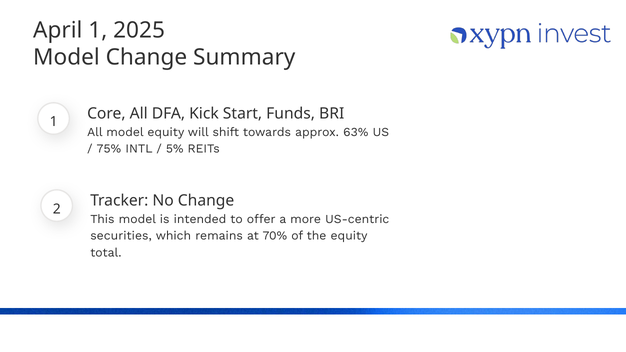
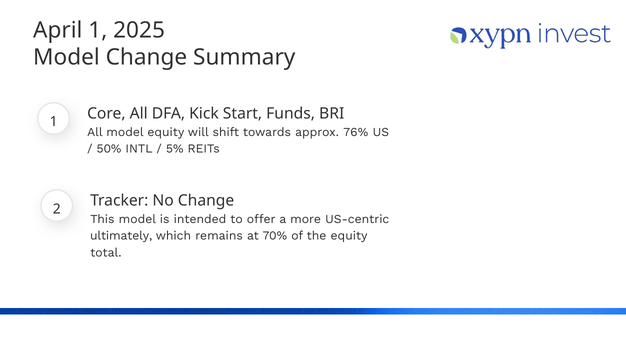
63%: 63% -> 76%
75%: 75% -> 50%
securities: securities -> ultimately
